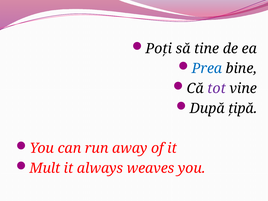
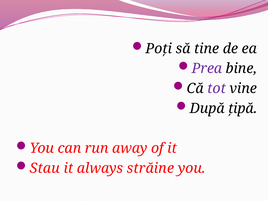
Prea colour: blue -> purple
Mult: Mult -> Stau
weaves: weaves -> străine
